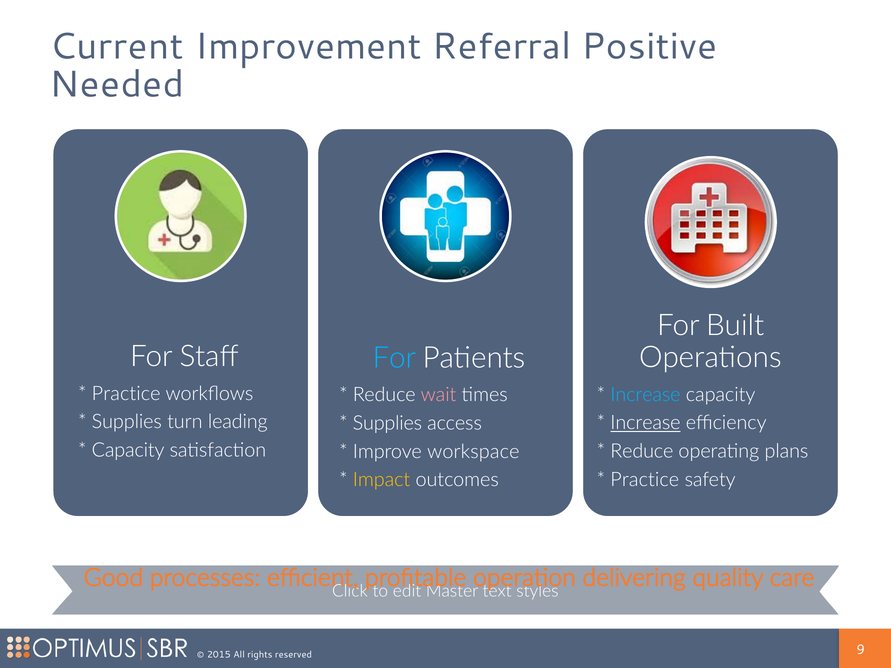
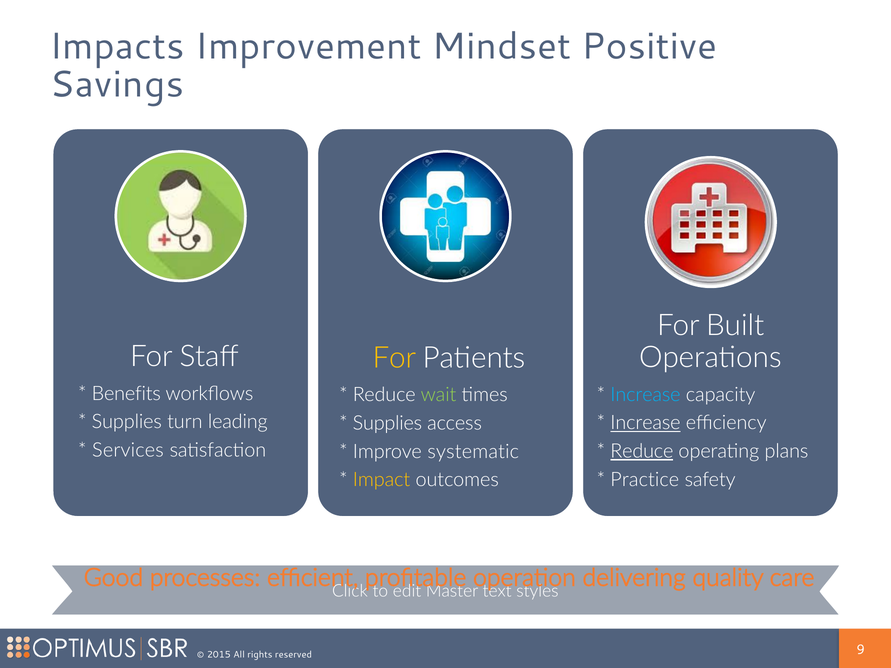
Current: Current -> Impacts
Referral: Referral -> Mindset
Needed: Needed -> Savings
For at (394, 358) colour: light blue -> yellow
Practice at (126, 394): Practice -> Benefits
wait colour: pink -> light green
Capacity at (128, 450): Capacity -> Services
Reduce at (642, 451) underline: none -> present
workspace: workspace -> systematic
